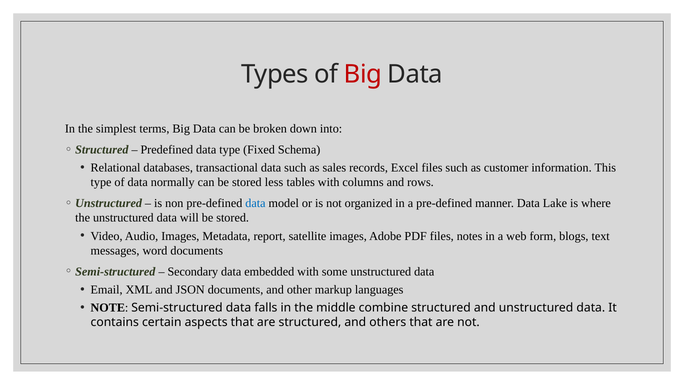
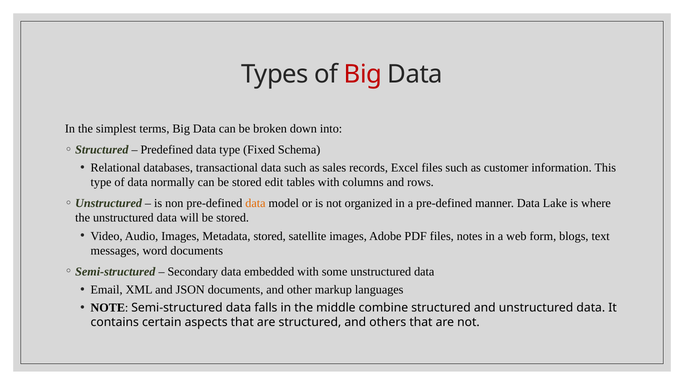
less: less -> edit
data at (255, 203) colour: blue -> orange
Metadata report: report -> stored
